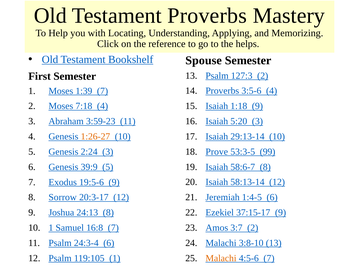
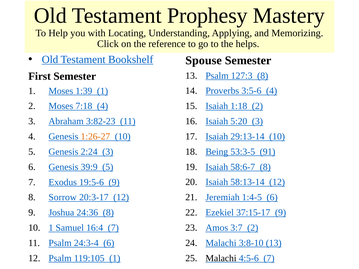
Testament Proverbs: Proverbs -> Prophesy
127:3 2: 2 -> 8
1:39 7: 7 -> 1
1:18 9: 9 -> 2
3:59-23: 3:59-23 -> 3:82-23
Prove: Prove -> Being
99: 99 -> 91
24:13: 24:13 -> 24:36
16:8: 16:8 -> 16:4
Malachi at (221, 258) colour: orange -> black
